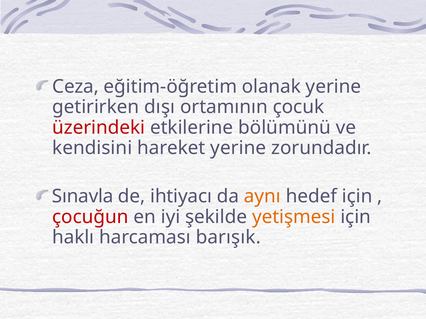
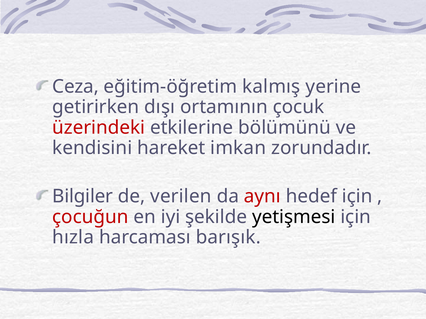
olanak: olanak -> kalmış
hareket yerine: yerine -> imkan
Sınavla: Sınavla -> Bilgiler
ihtiyacı: ihtiyacı -> verilen
aynı colour: orange -> red
yetişmesi colour: orange -> black
haklı: haklı -> hızla
